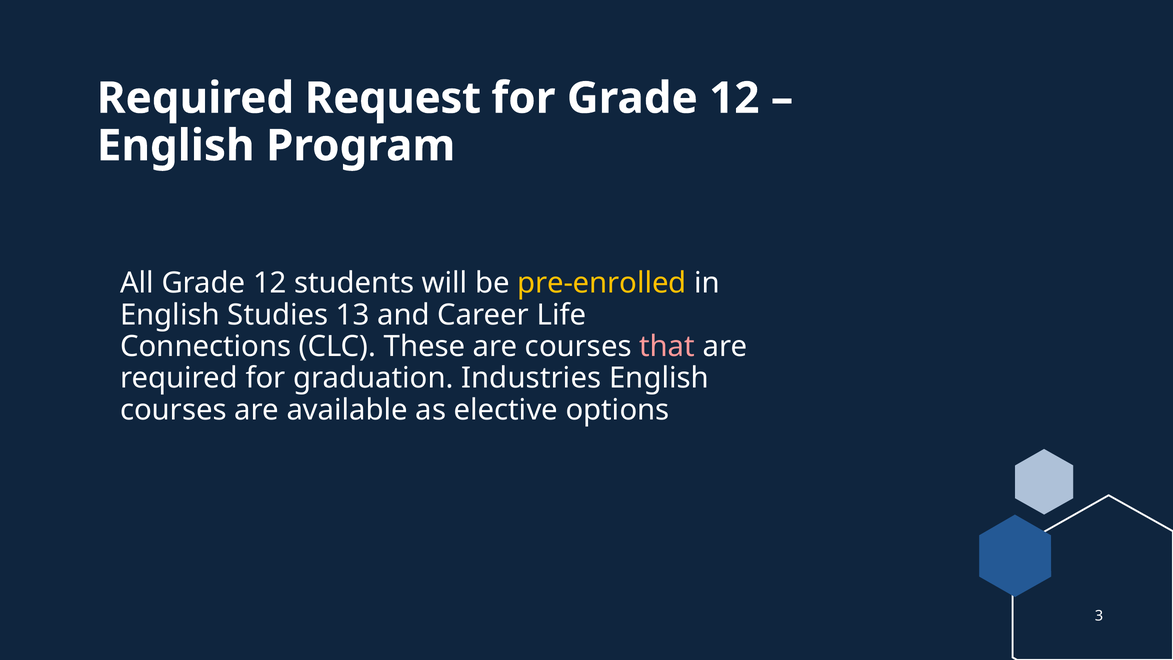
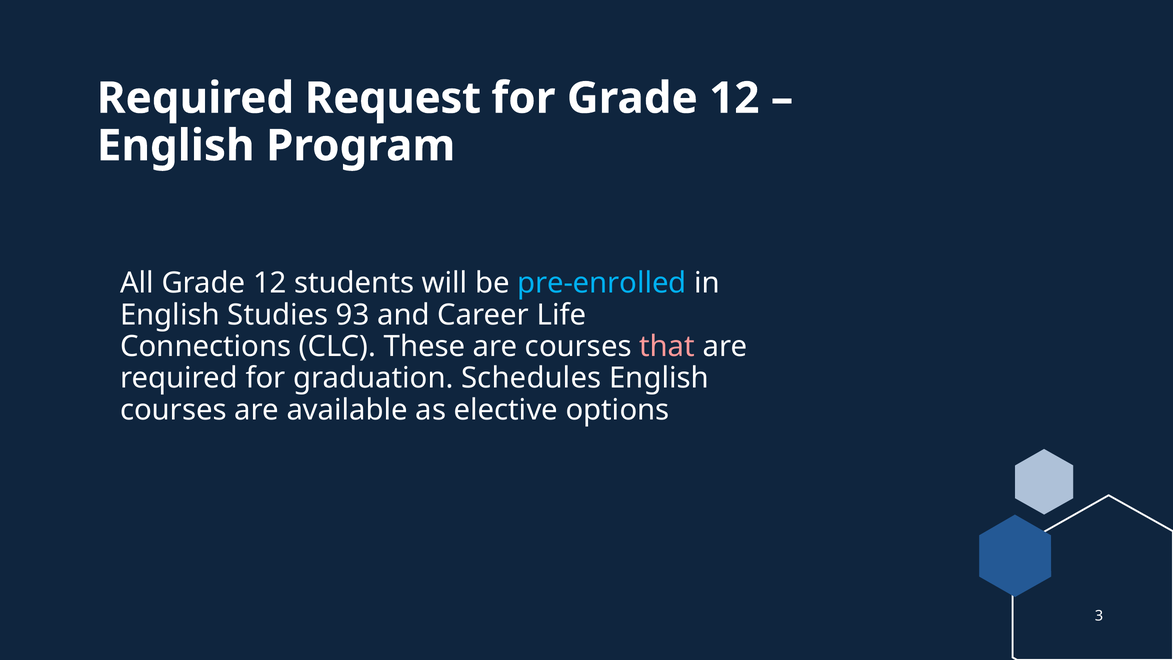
pre-enrolled colour: yellow -> light blue
13: 13 -> 93
Industries: Industries -> Schedules
